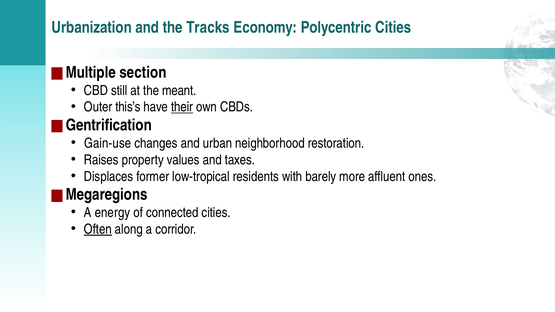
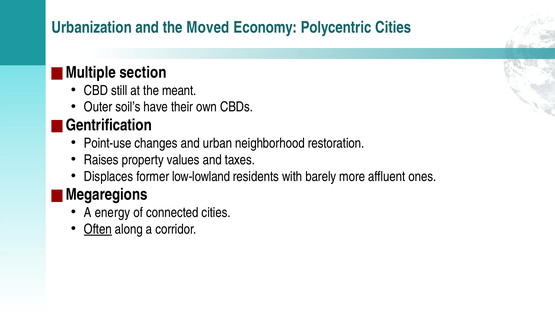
Tracks: Tracks -> Moved
this’s: this’s -> soil’s
their underline: present -> none
Gain-use: Gain-use -> Point-use
low-tropical: low-tropical -> low-lowland
